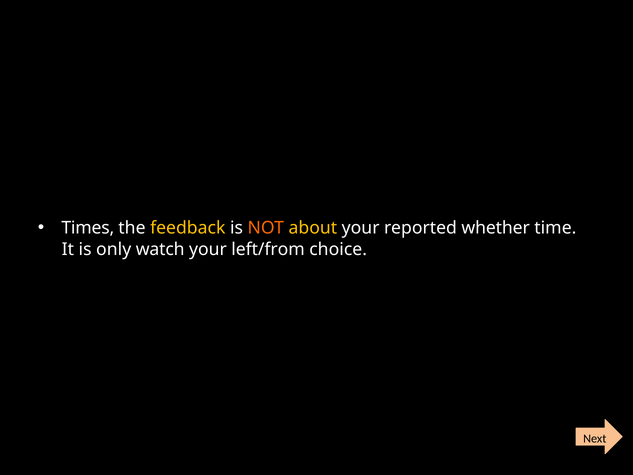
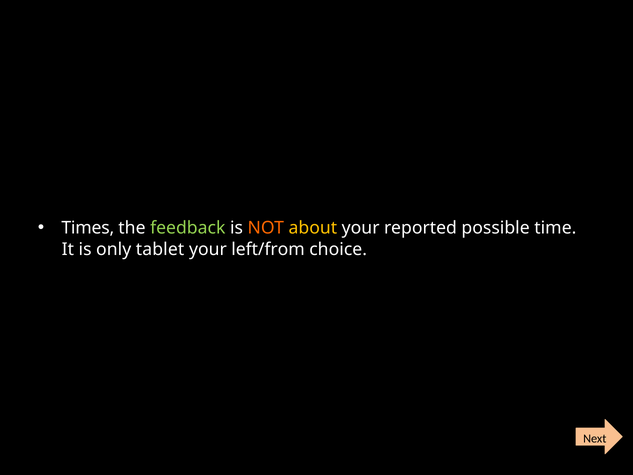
feedback colour: yellow -> light green
whether: whether -> possible
watch: watch -> tablet
